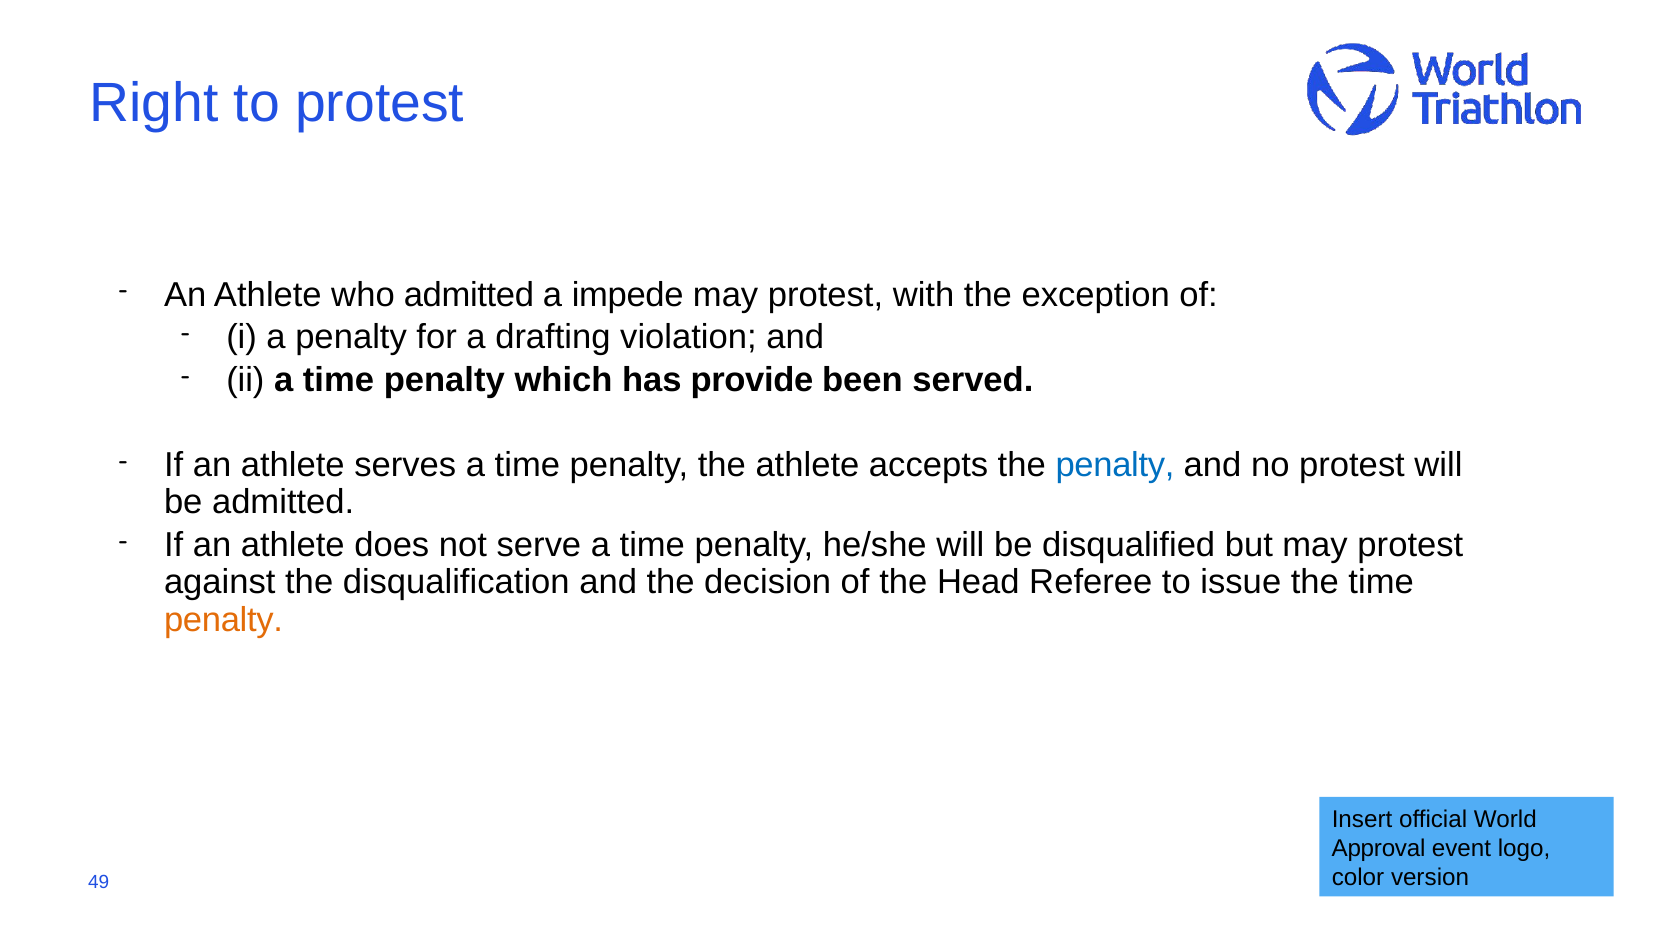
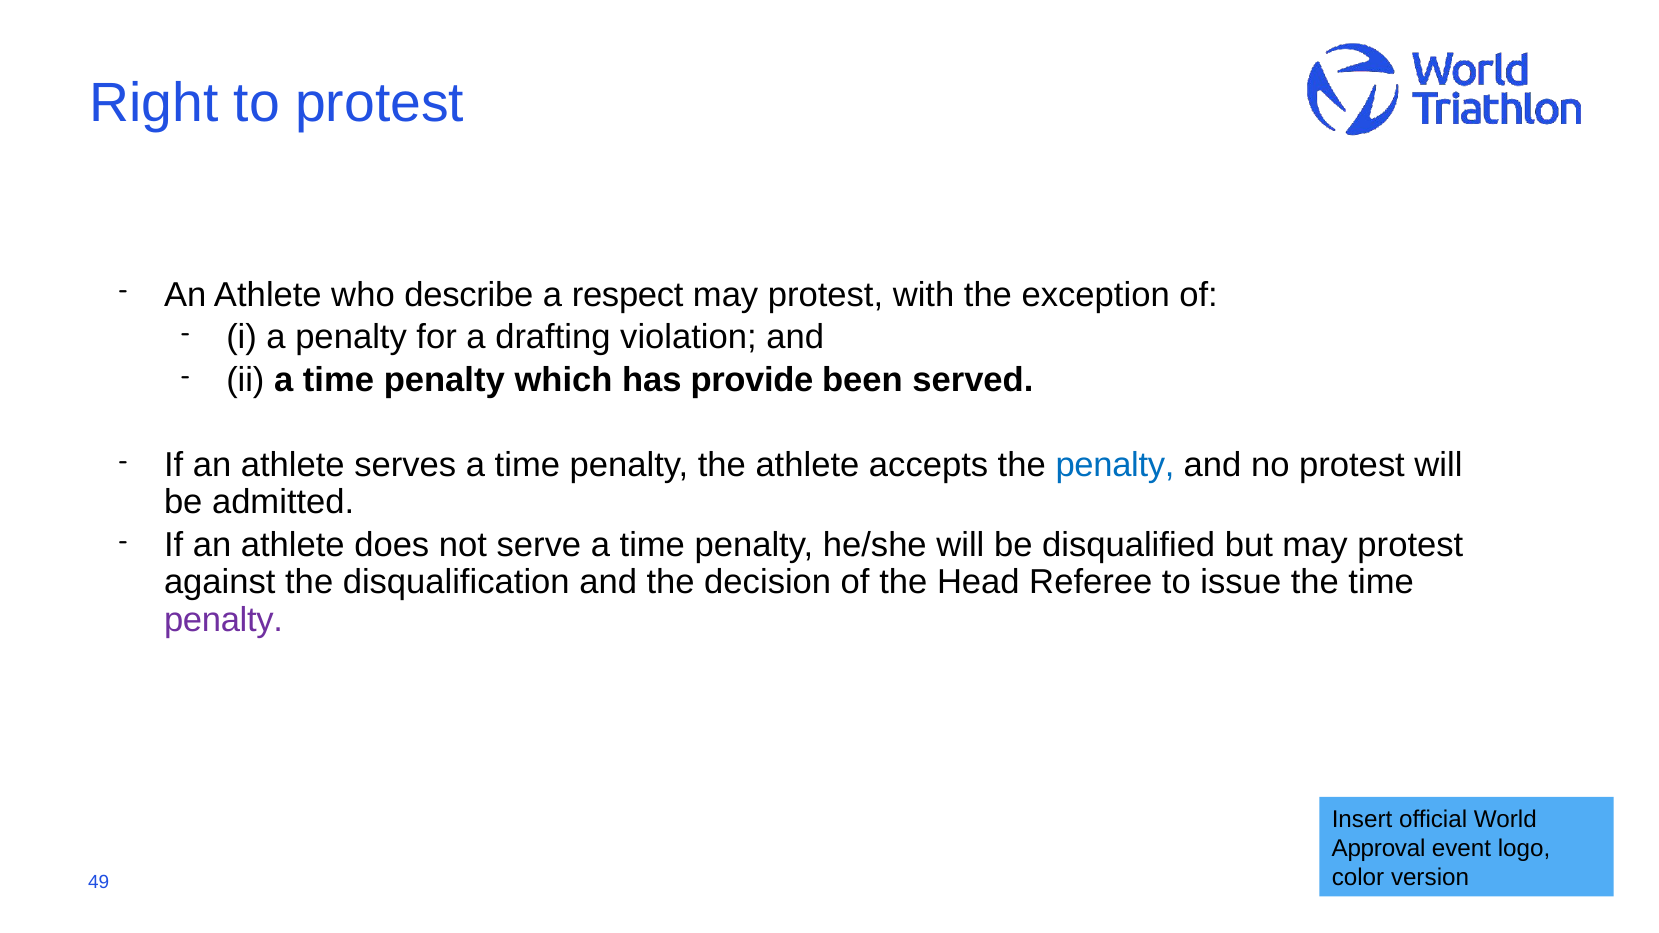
who admitted: admitted -> describe
impede: impede -> respect
penalty at (223, 620) colour: orange -> purple
